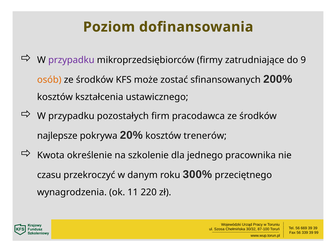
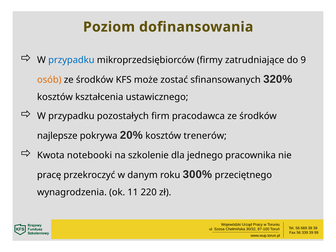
przypadku at (71, 60) colour: purple -> blue
200%: 200% -> 320%
określenie: określenie -> notebooki
czasu: czasu -> pracę
